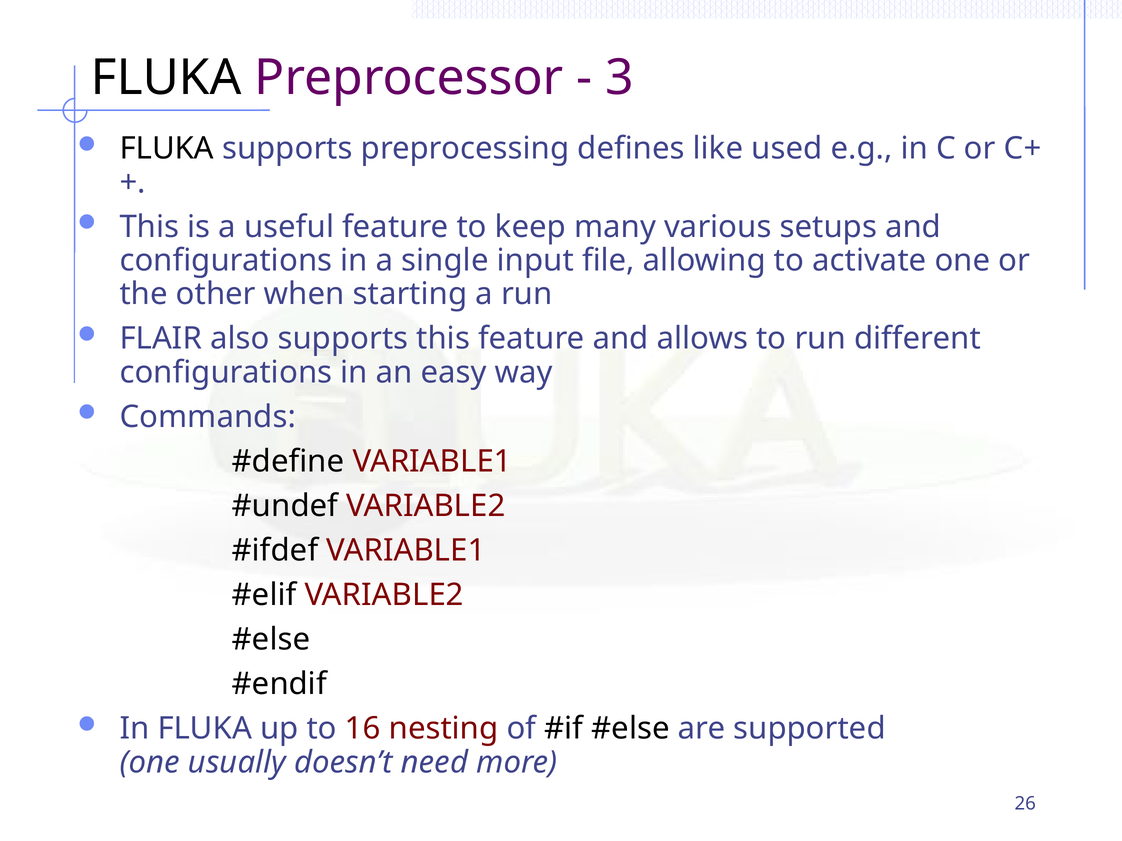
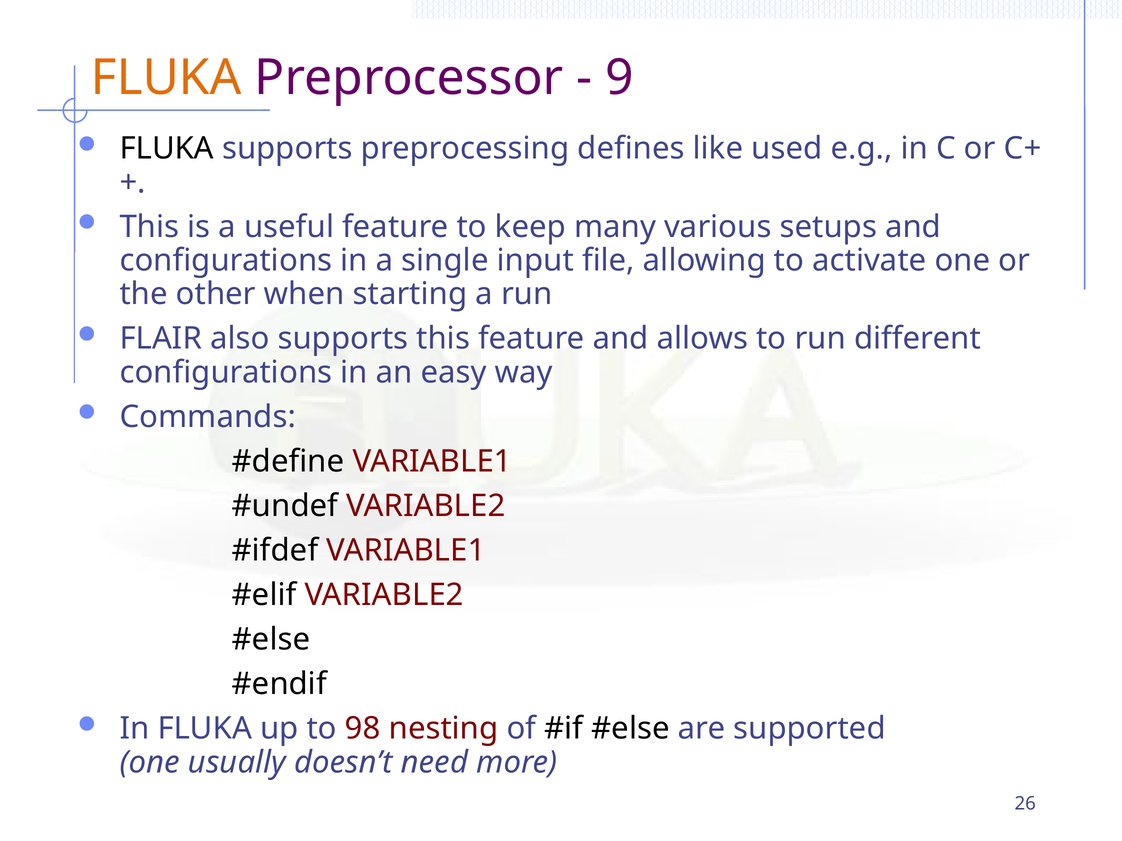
FLUKA at (166, 78) colour: black -> orange
3: 3 -> 9
16: 16 -> 98
